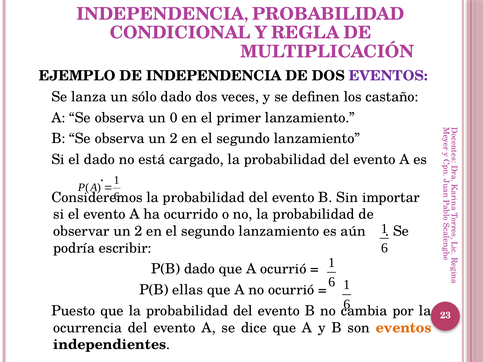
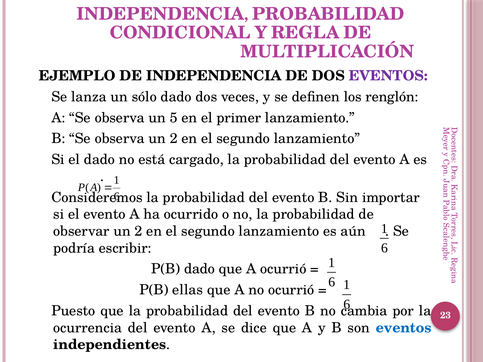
castaño: castaño -> renglón
0: 0 -> 5
eventos at (404, 328) colour: orange -> blue
